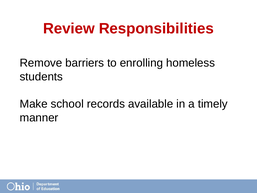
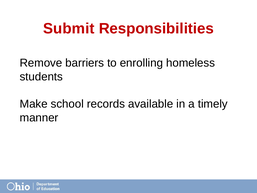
Review: Review -> Submit
